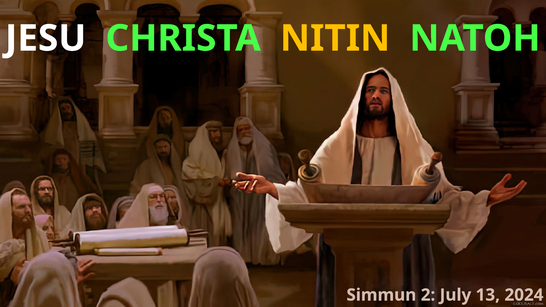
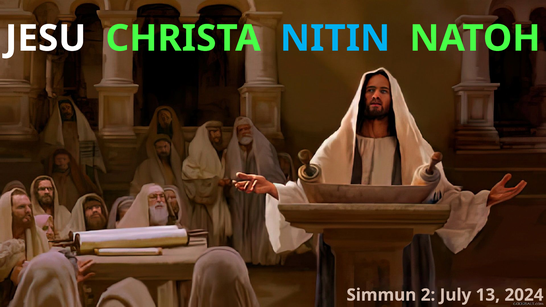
NITIN colour: yellow -> light blue
